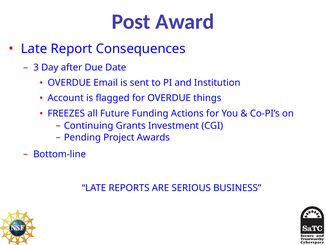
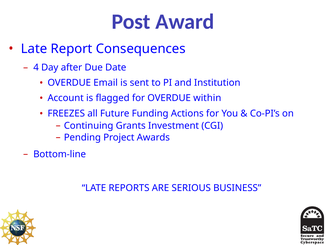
3: 3 -> 4
things: things -> within
